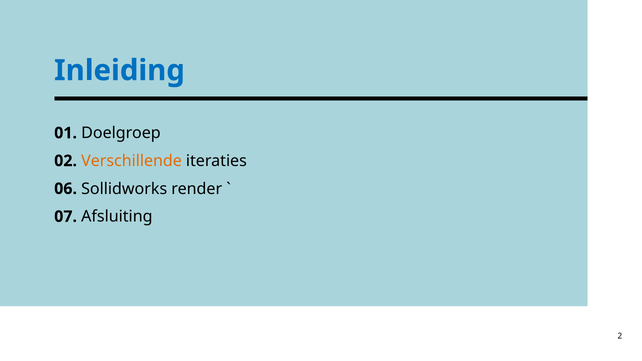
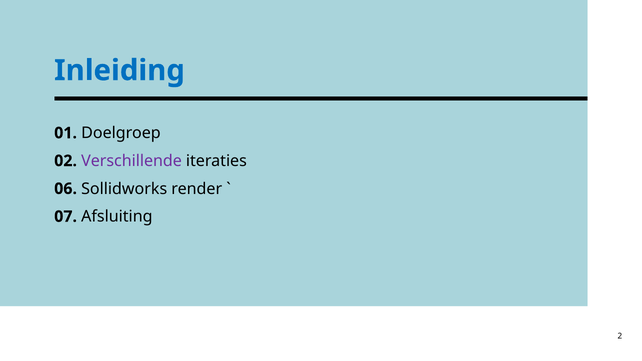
Verschillende colour: orange -> purple
